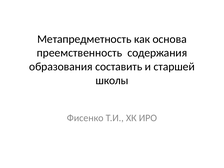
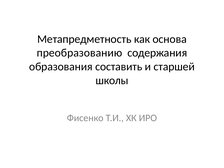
преемственность: преемственность -> преобразованию
